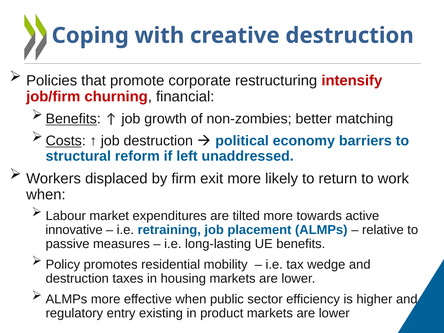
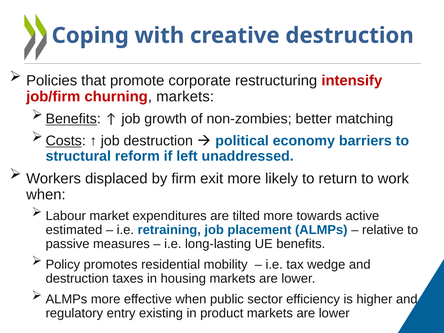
churning financial: financial -> markets
innovative: innovative -> estimated
